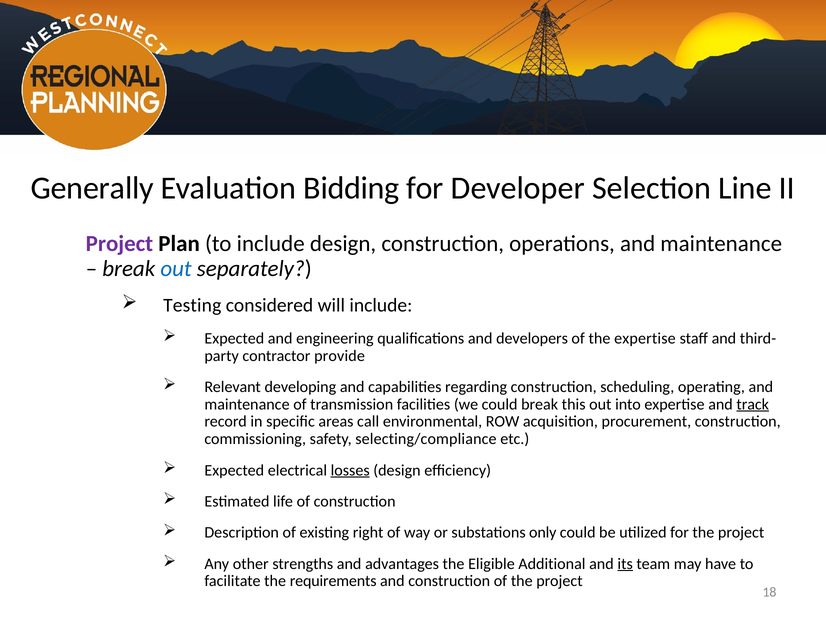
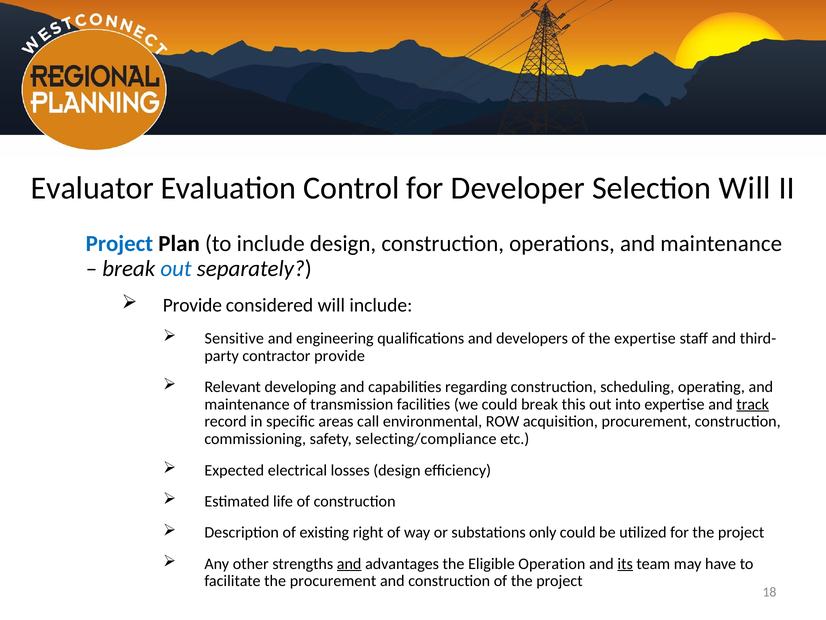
Generally: Generally -> Evaluator
Bidding: Bidding -> Control
Selection Line: Line -> Will
Project at (119, 244) colour: purple -> blue
Testing at (192, 305): Testing -> Provide
Expected at (234, 338): Expected -> Sensitive
losses underline: present -> none
and at (349, 563) underline: none -> present
Additional: Additional -> Operation
the requirements: requirements -> procurement
